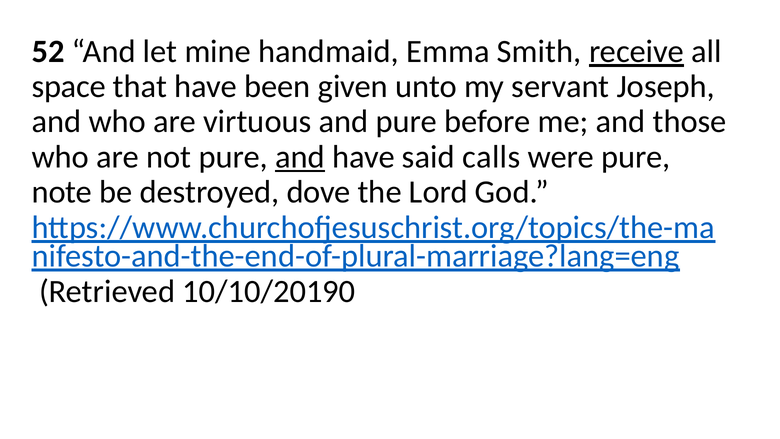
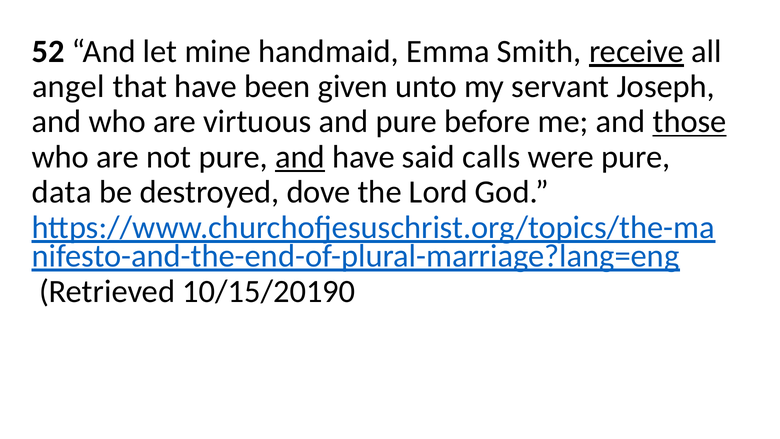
space: space -> angel
those underline: none -> present
note: note -> data
10/10/20190: 10/10/20190 -> 10/15/20190
